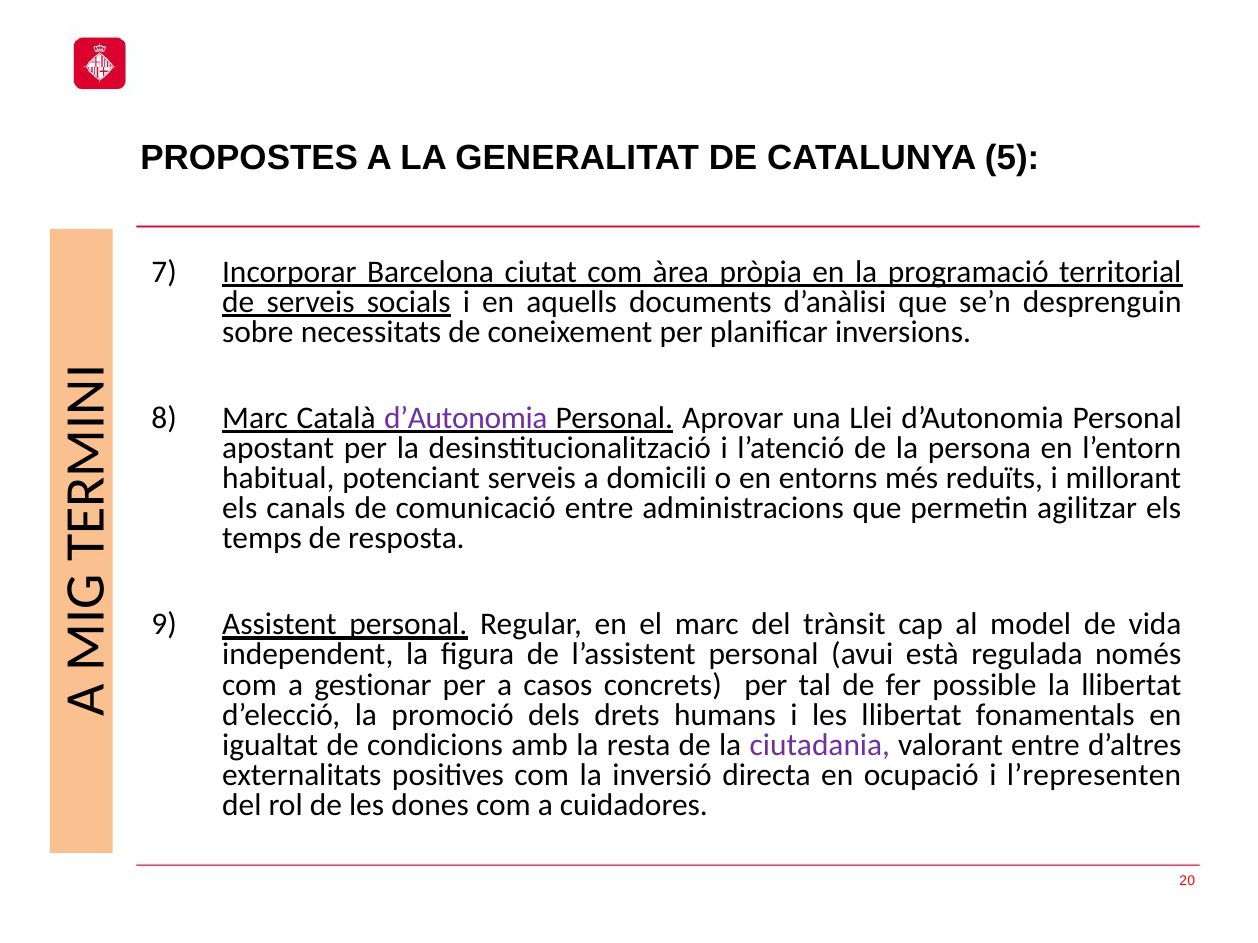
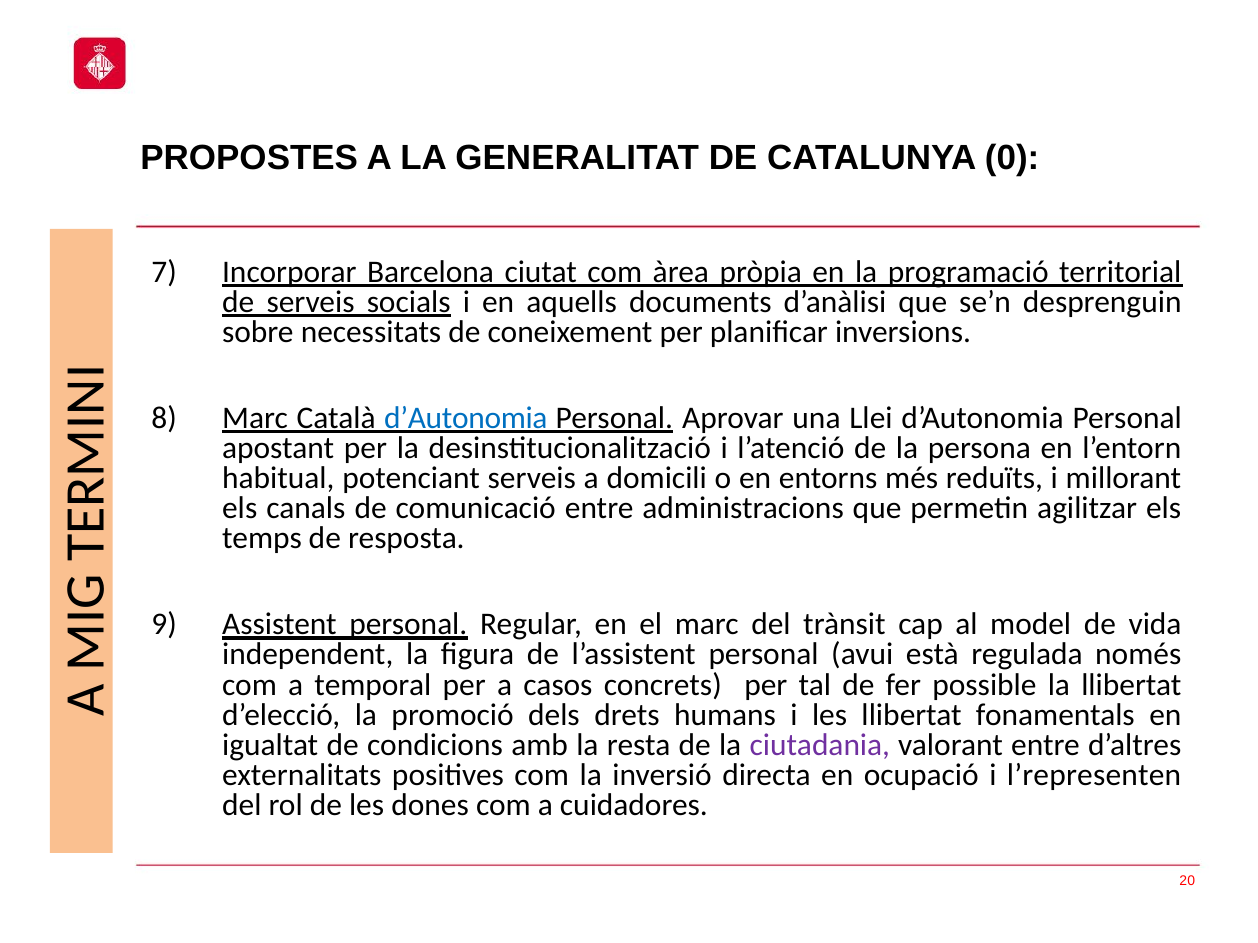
5: 5 -> 0
d’Autonomia at (466, 418) colour: purple -> blue
gestionar: gestionar -> temporal
